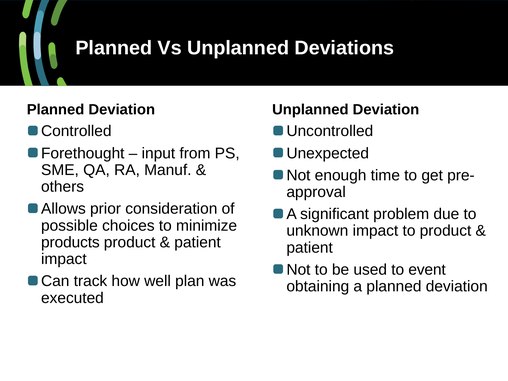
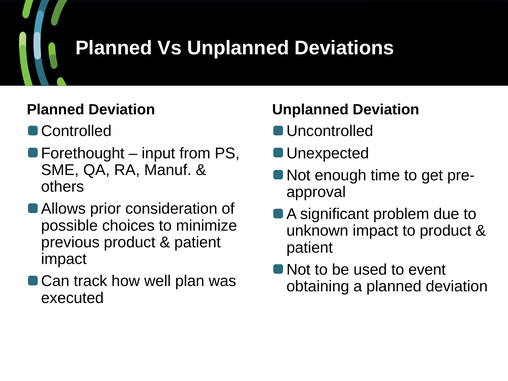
products: products -> previous
